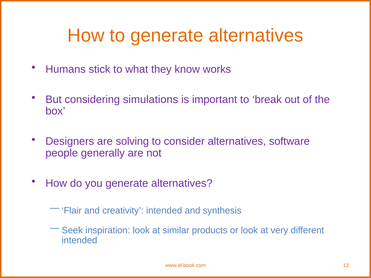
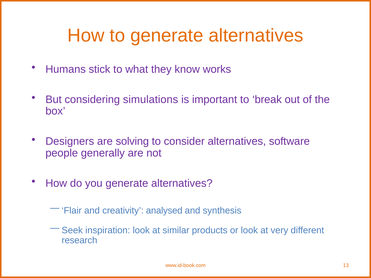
creativity intended: intended -> analysed
intended at (79, 241): intended -> research
